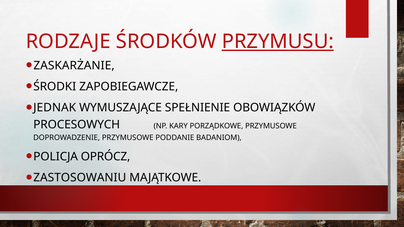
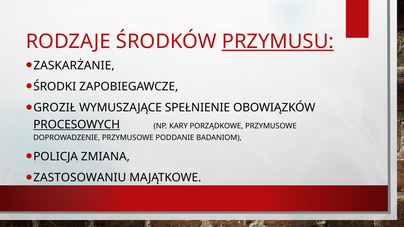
JEDNAK: JEDNAK -> GROZIŁ
PROCESOWYCH underline: none -> present
OPRÓCZ: OPRÓCZ -> ZMIANA
